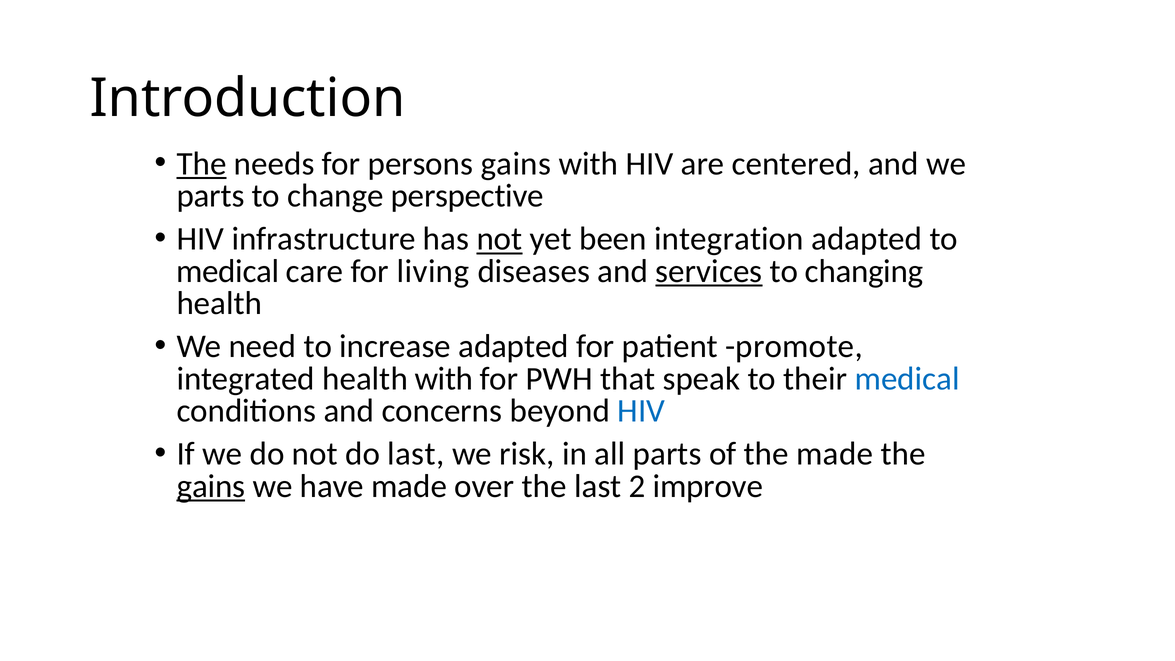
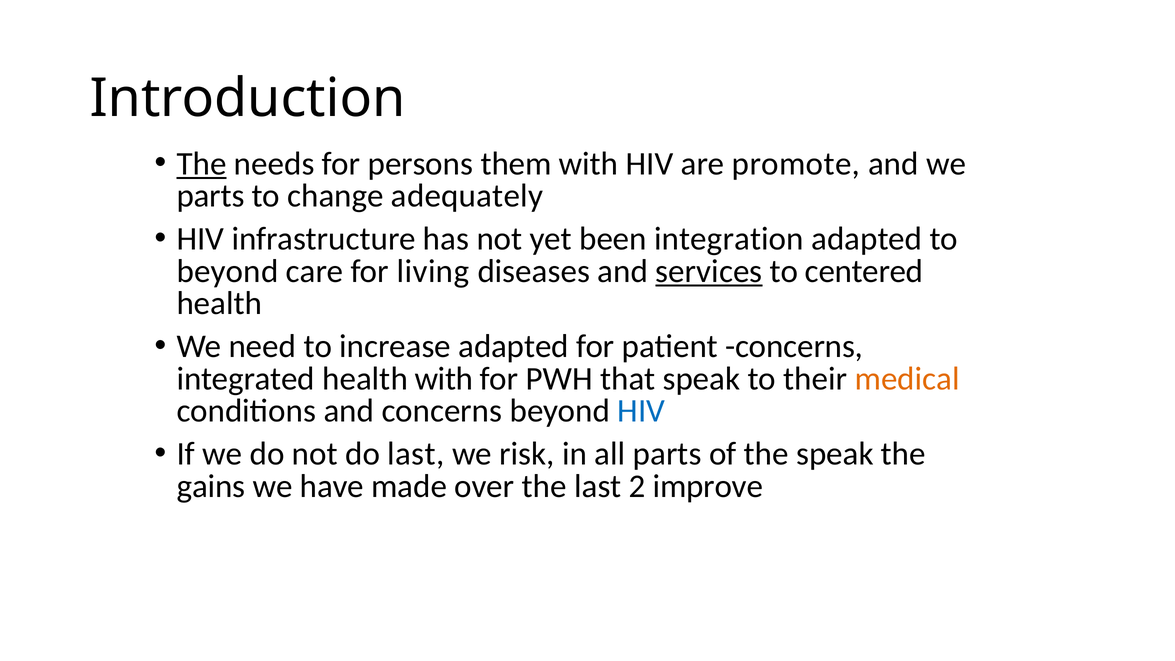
persons gains: gains -> them
centered: centered -> promote
perspective: perspective -> adequately
not at (499, 239) underline: present -> none
medical at (228, 271): medical -> beyond
changing: changing -> centered
patient promote: promote -> concerns
medical at (907, 379) colour: blue -> orange
the made: made -> speak
gains at (211, 486) underline: present -> none
